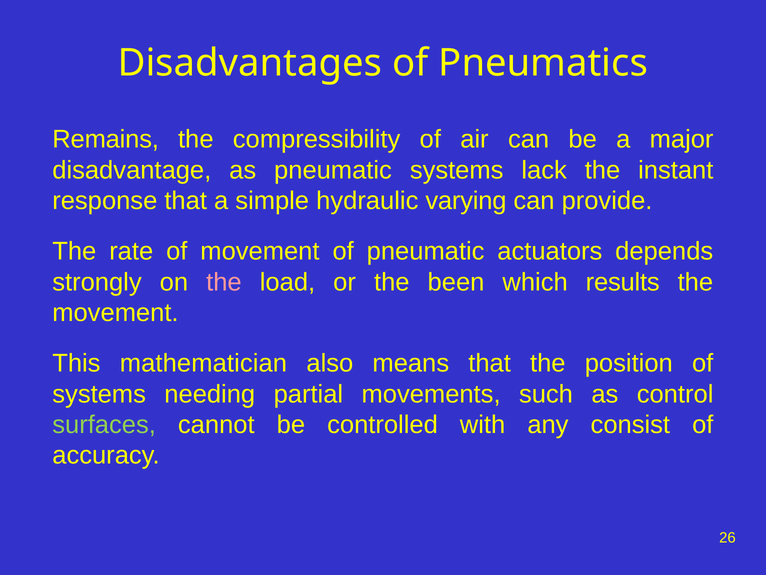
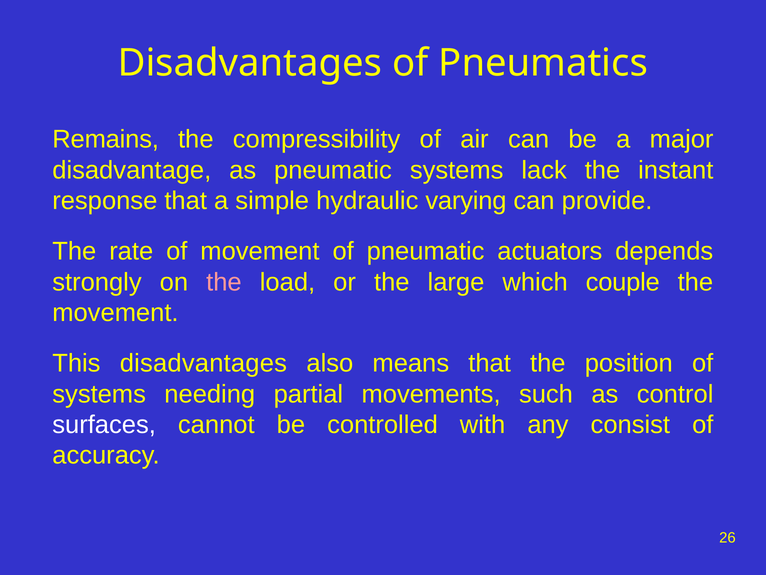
been: been -> large
results: results -> couple
This mathematician: mathematician -> disadvantages
surfaces colour: light green -> white
